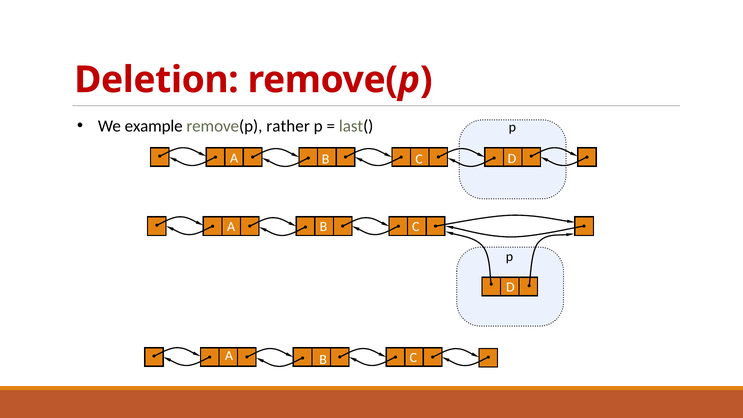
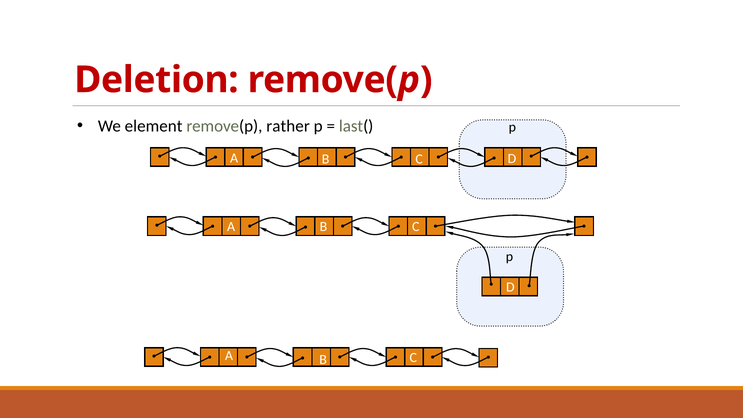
example: example -> element
